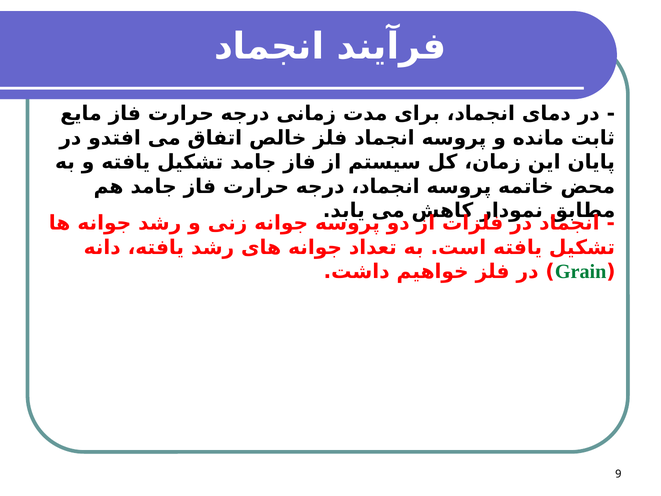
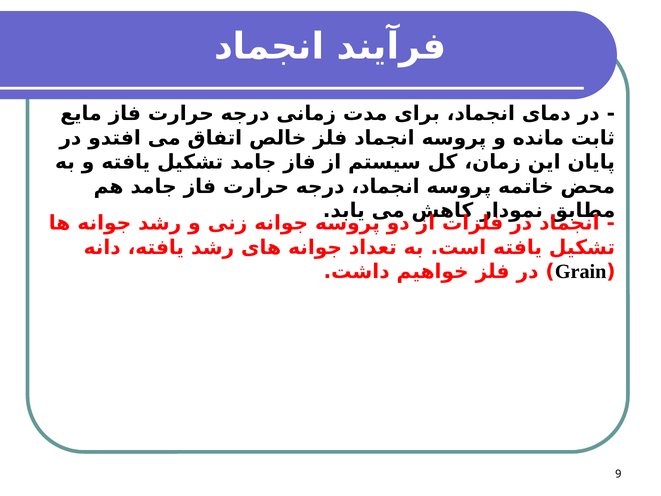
Grain colour: green -> black
